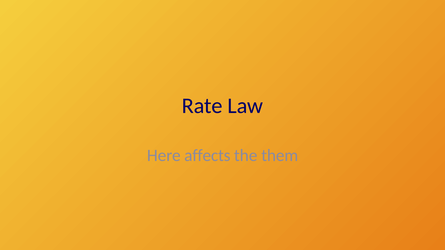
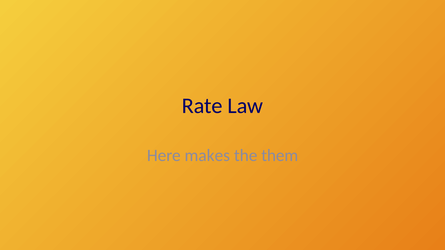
affects: affects -> makes
